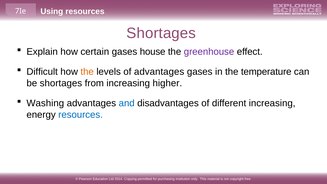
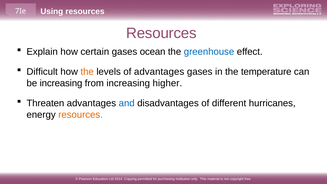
Shortages at (161, 33): Shortages -> Resources
house: house -> ocean
greenhouse colour: purple -> blue
be shortages: shortages -> increasing
Washing: Washing -> Threaten
different increasing: increasing -> hurricanes
resources at (81, 115) colour: blue -> orange
